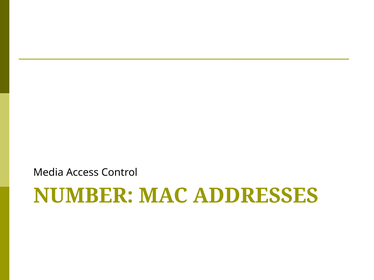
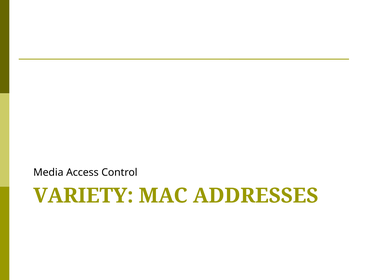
NUMBER: NUMBER -> VARIETY
